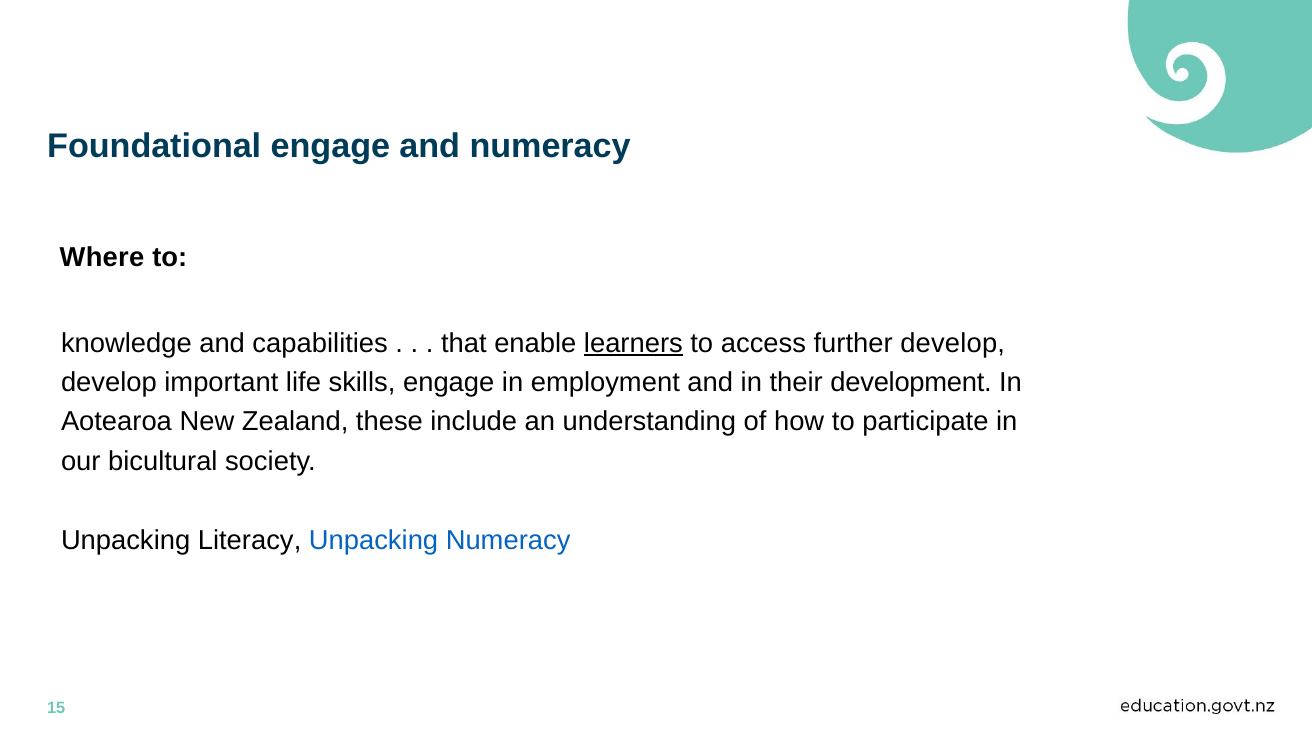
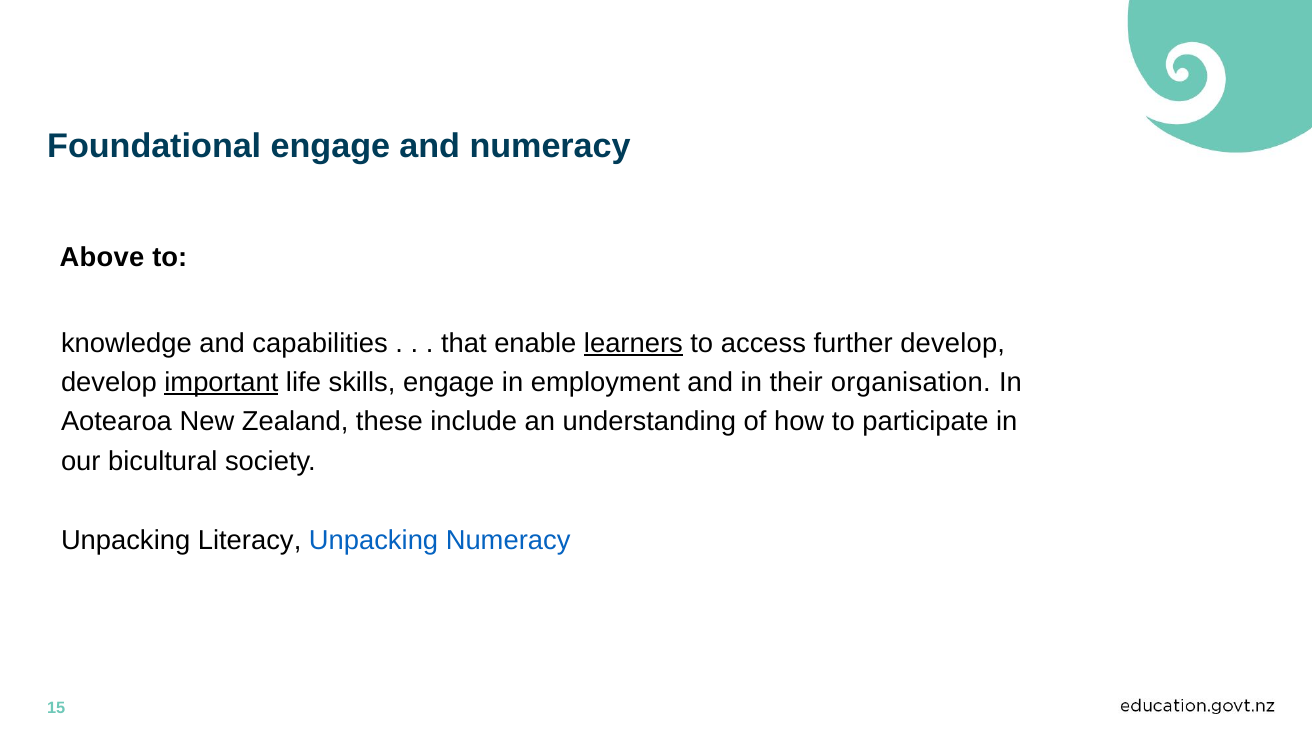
Where: Where -> Above
important underline: none -> present
development: development -> organisation
